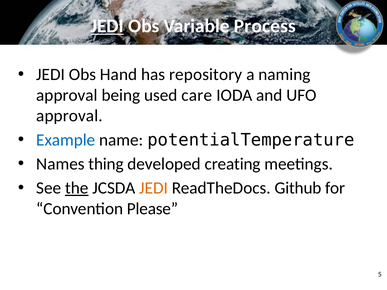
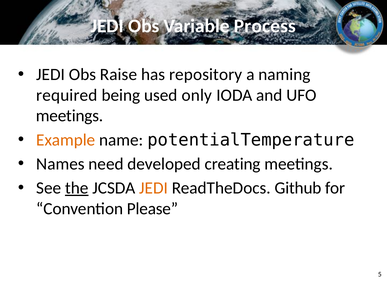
JEDI at (107, 26) underline: present -> none
Hand: Hand -> Raise
approval at (67, 95): approval -> required
care: care -> only
approval at (69, 116): approval -> meetings
Example colour: blue -> orange
thing: thing -> need
